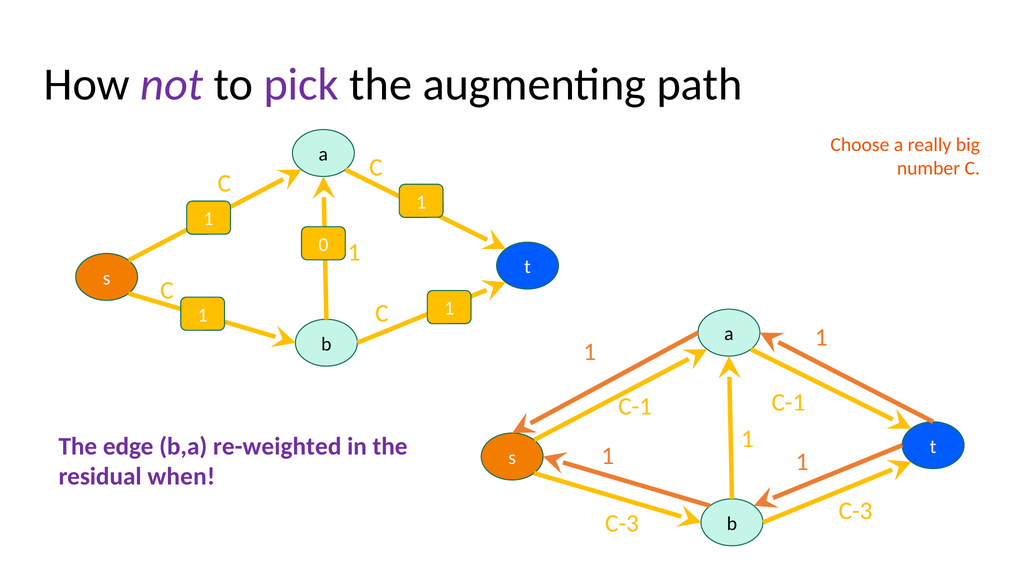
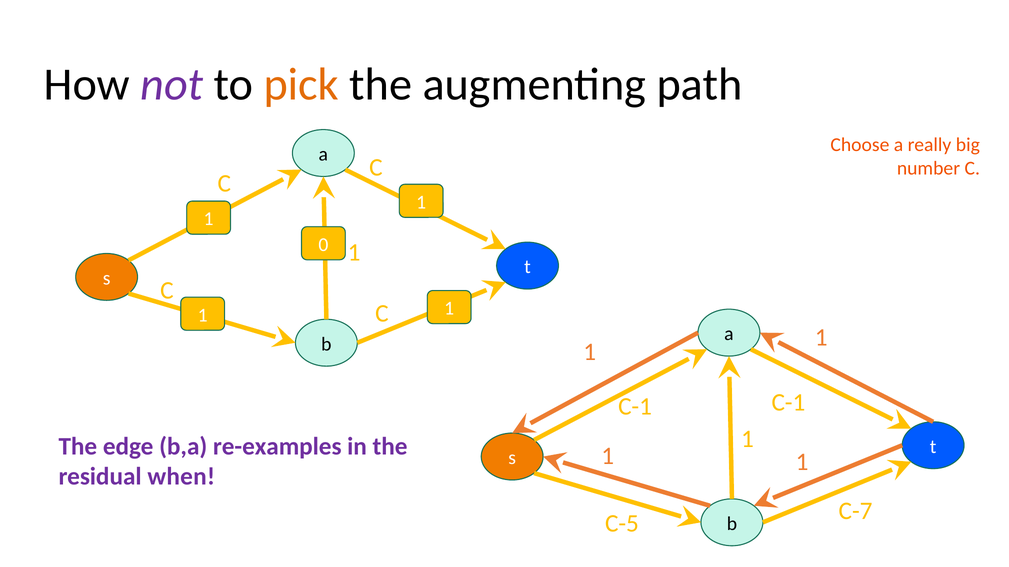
pick colour: purple -> orange
re-weighted: re-weighted -> re-examples
C-3 at (856, 512): C-3 -> C-7
C-3 at (622, 524): C-3 -> C-5
